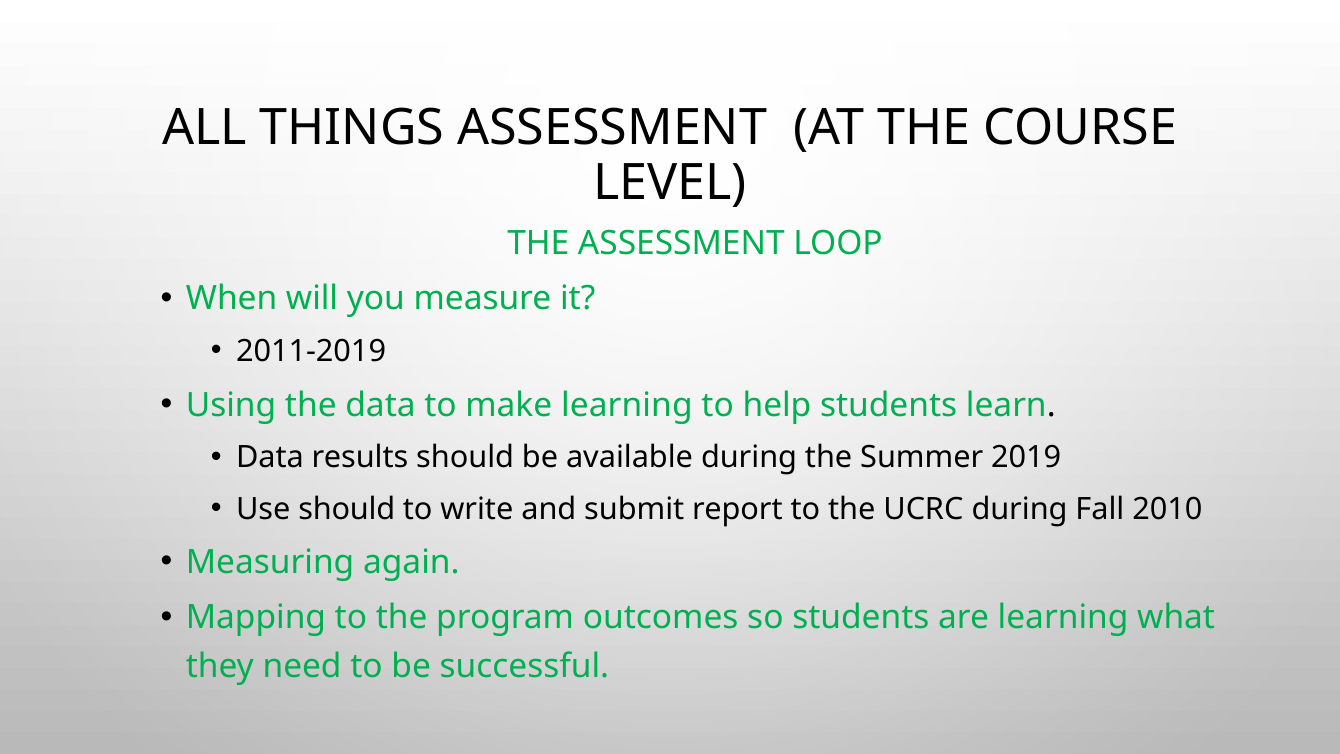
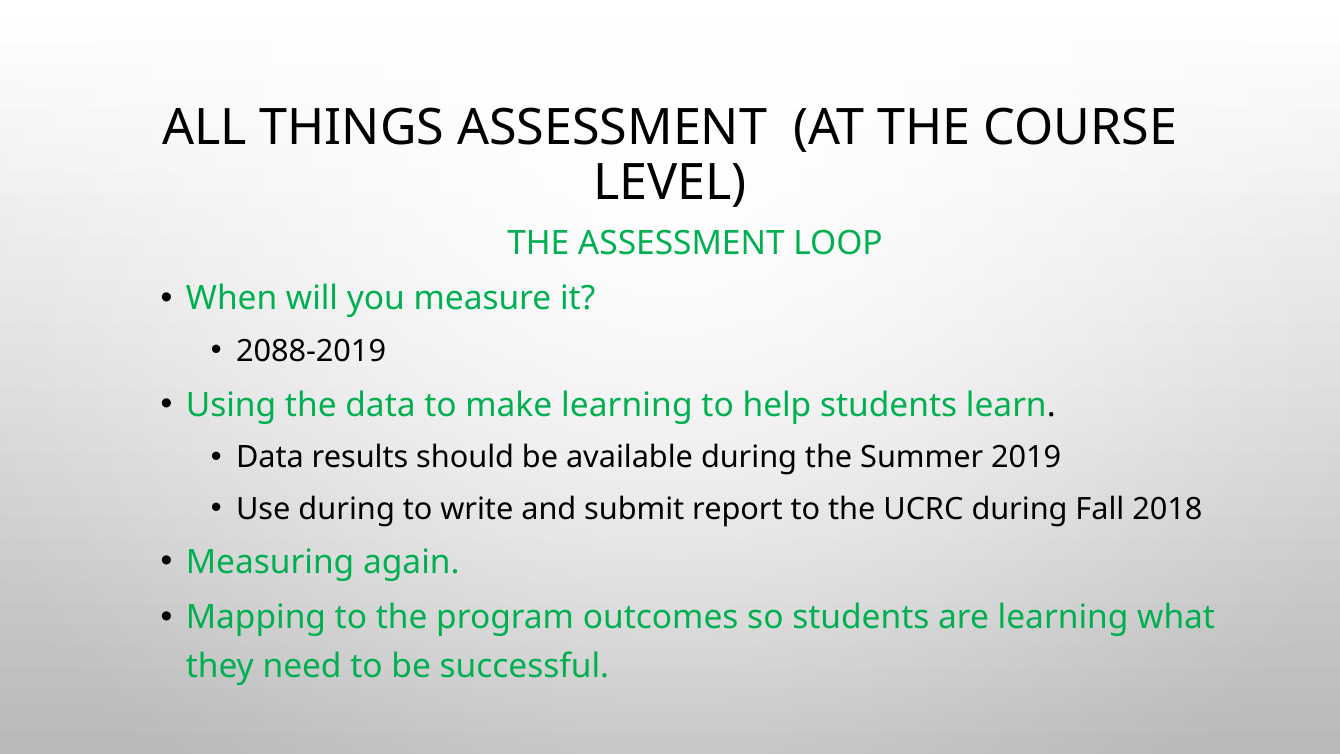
2011-2019: 2011-2019 -> 2088-2019
Use should: should -> during
2010: 2010 -> 2018
